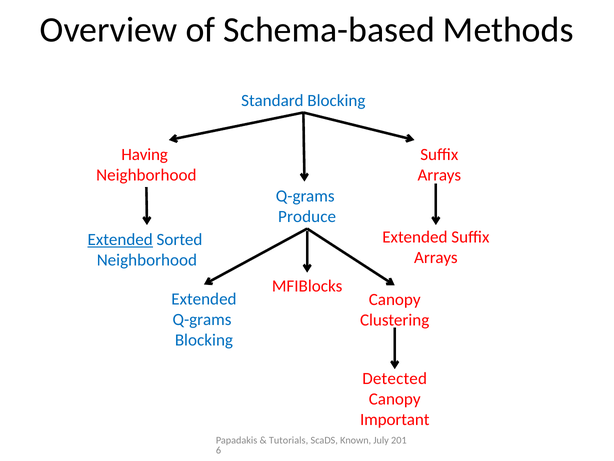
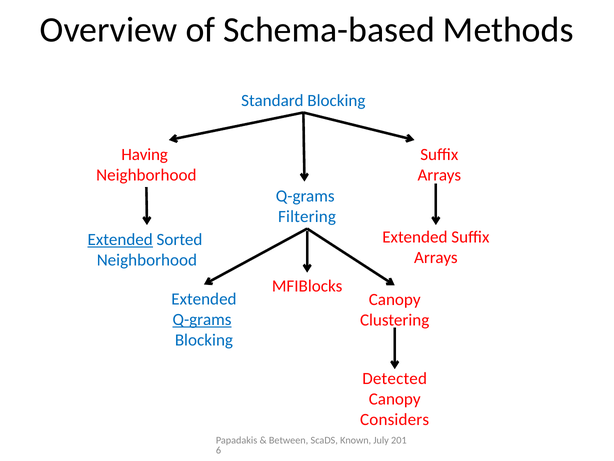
Produce: Produce -> Filtering
Q-grams at (202, 319) underline: none -> present
Important: Important -> Considers
Tutorials: Tutorials -> Between
